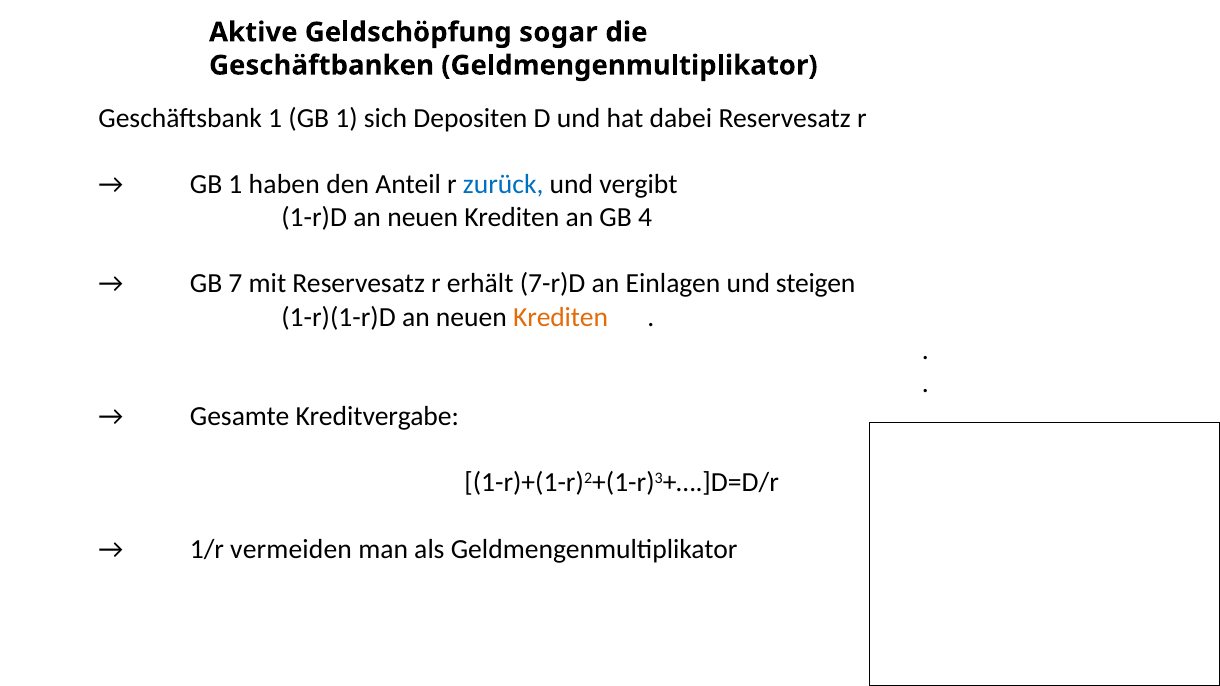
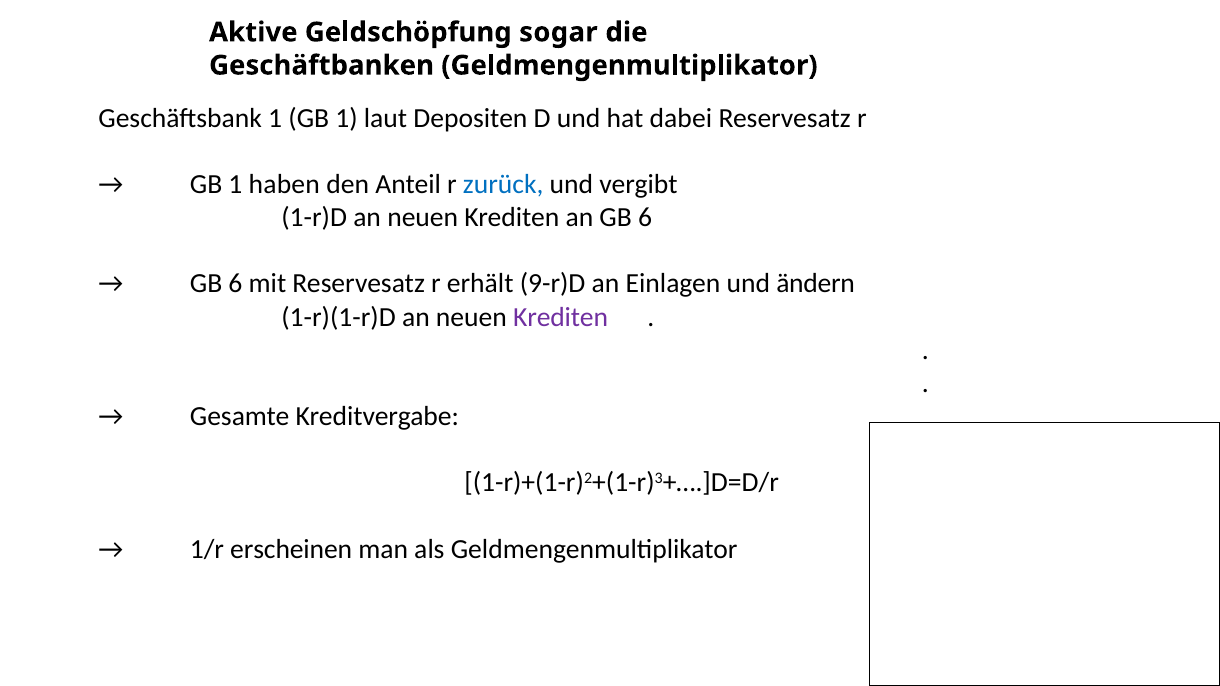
sich: sich -> laut
an GB 4: 4 -> 6
7 at (235, 284): 7 -> 6
7-r)D: 7-r)D -> 9-r)D
steigen: steigen -> ändern
Krediten at (561, 317) colour: orange -> purple
vermeiden: vermeiden -> erscheinen
